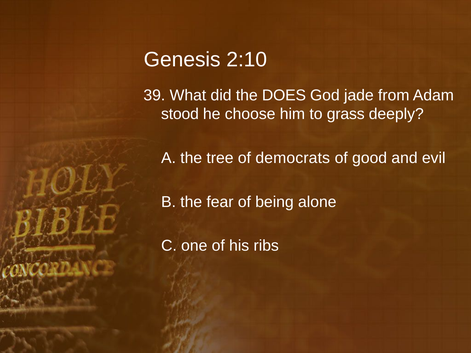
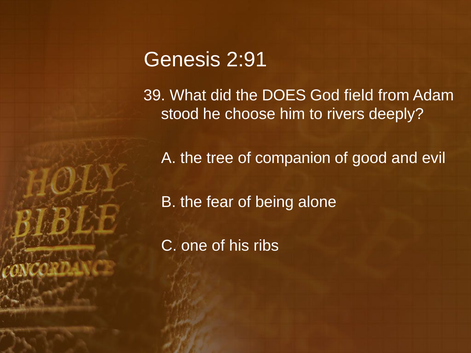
2:10: 2:10 -> 2:91
jade: jade -> field
grass: grass -> rivers
democrats: democrats -> companion
